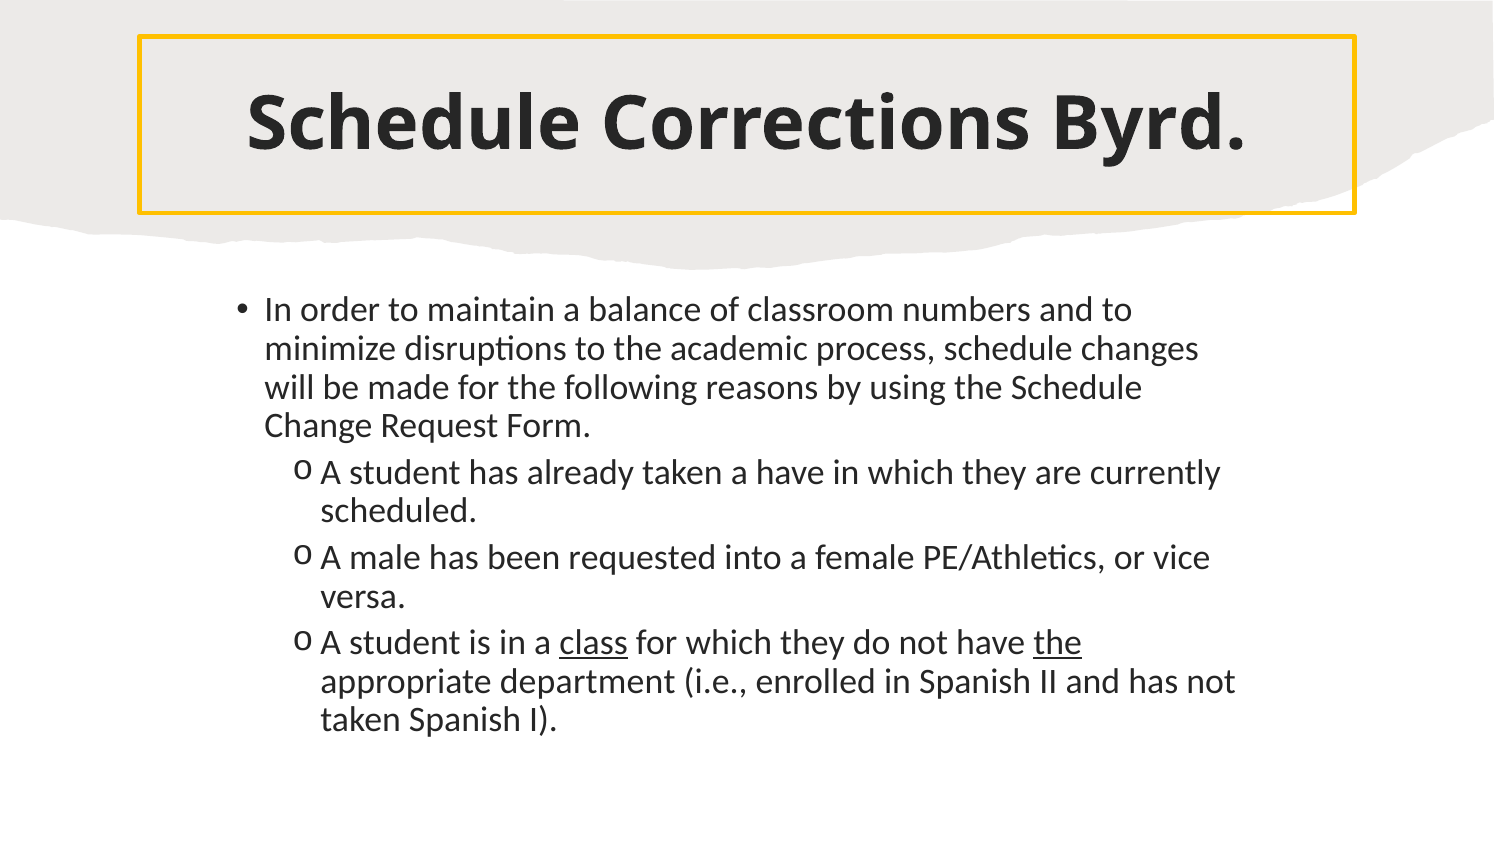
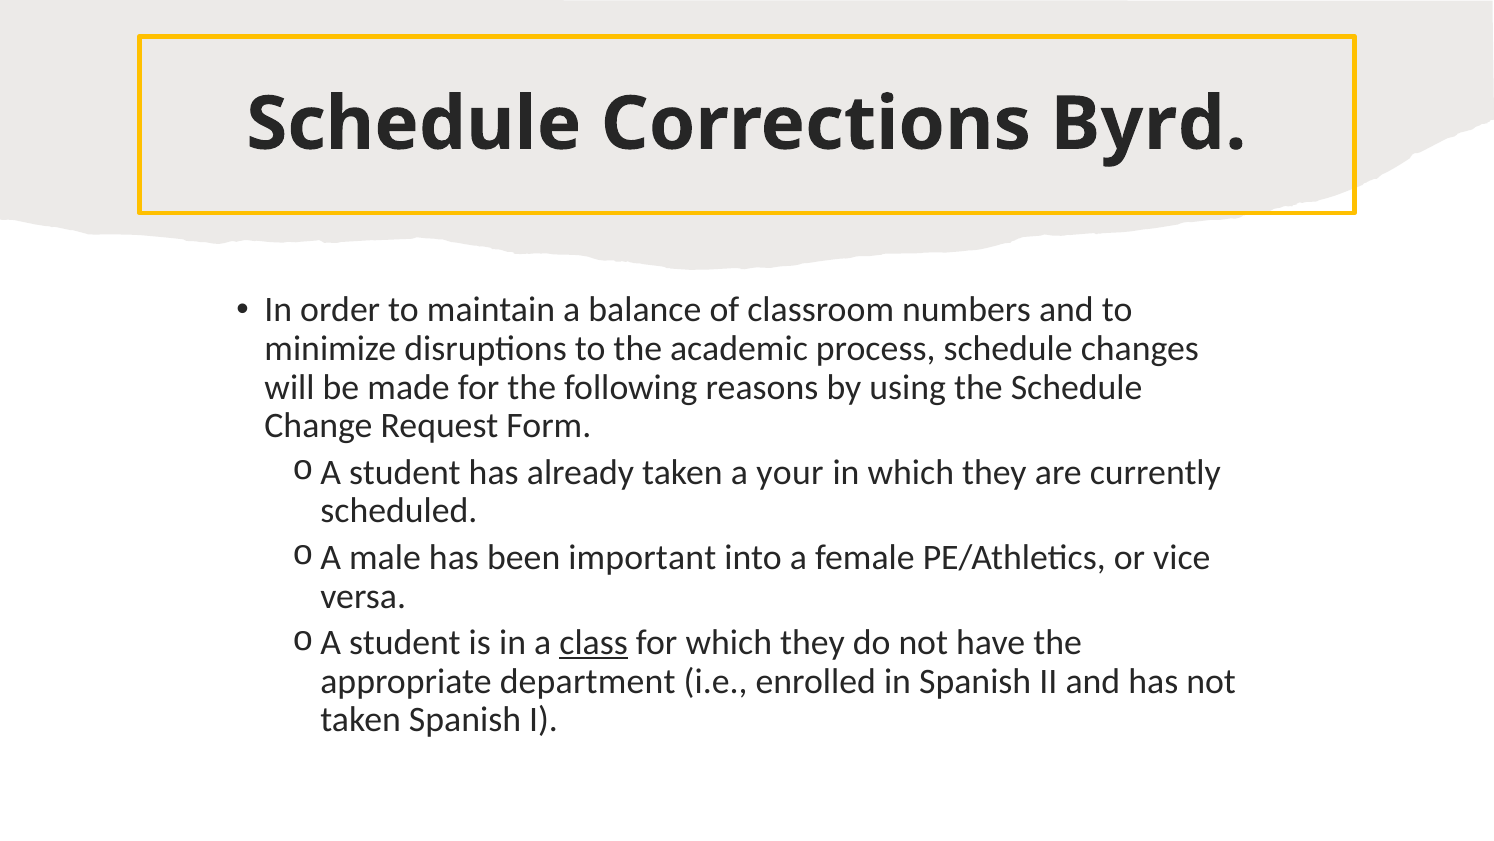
a have: have -> your
requested: requested -> important
the at (1058, 642) underline: present -> none
